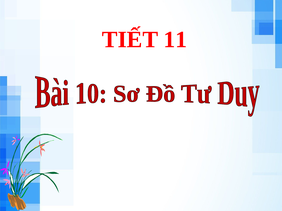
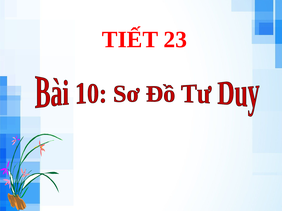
11: 11 -> 23
